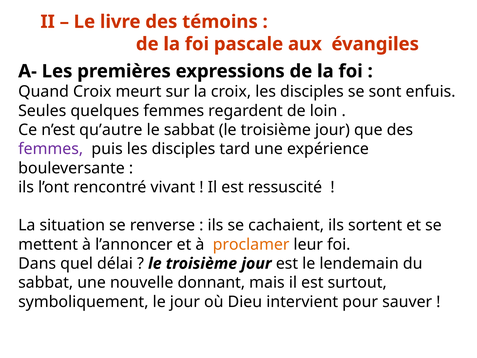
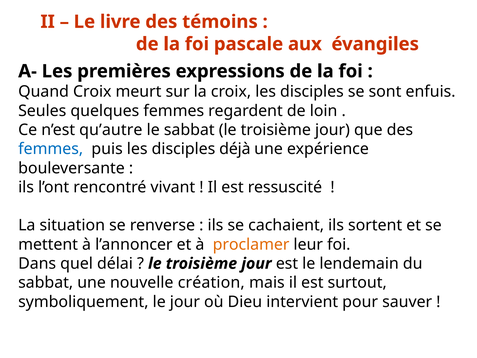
femmes at (51, 149) colour: purple -> blue
tard: tard -> déjà
donnant: donnant -> création
